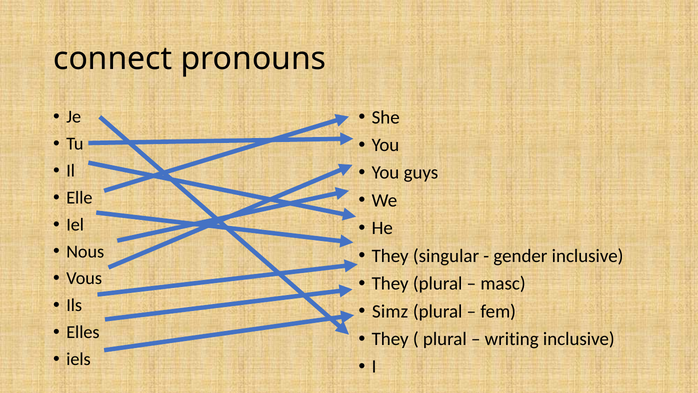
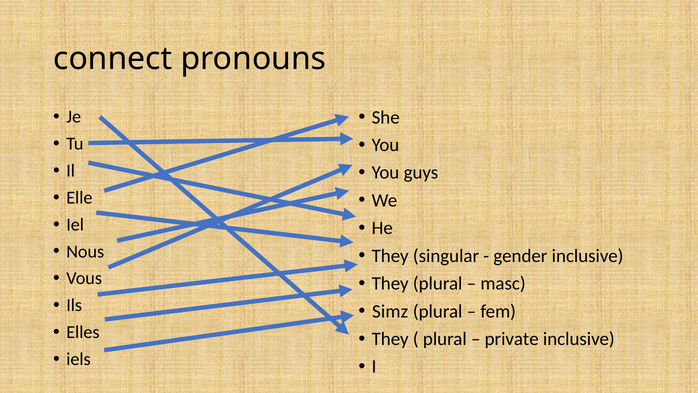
writing: writing -> private
